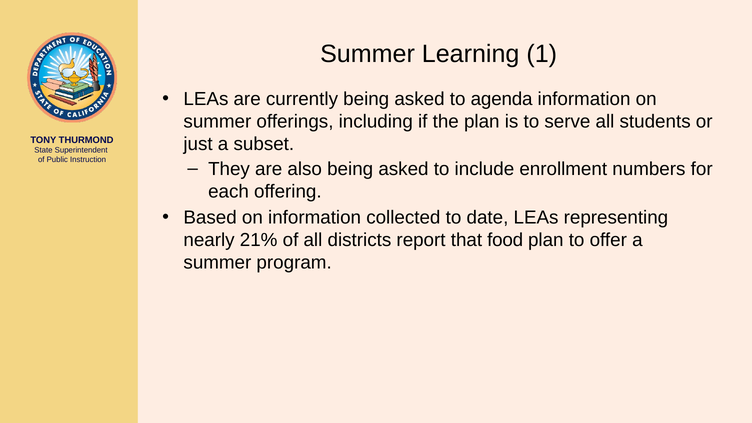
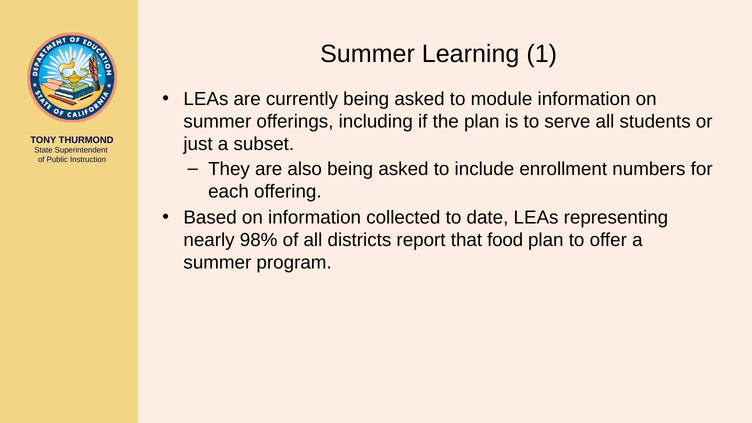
agenda: agenda -> module
21%: 21% -> 98%
